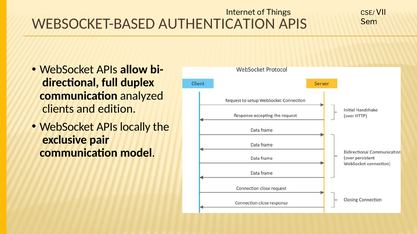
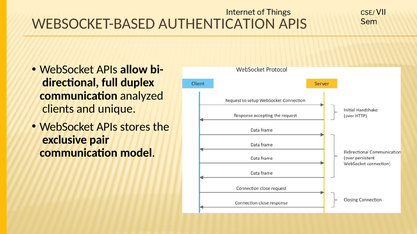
edition: edition -> unique
locally: locally -> stores
